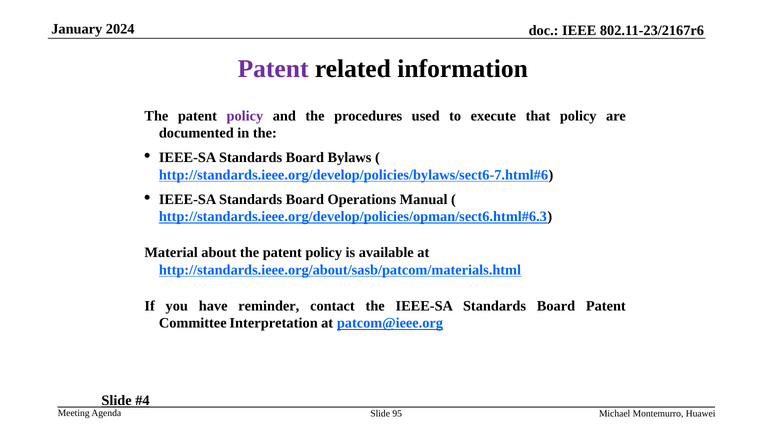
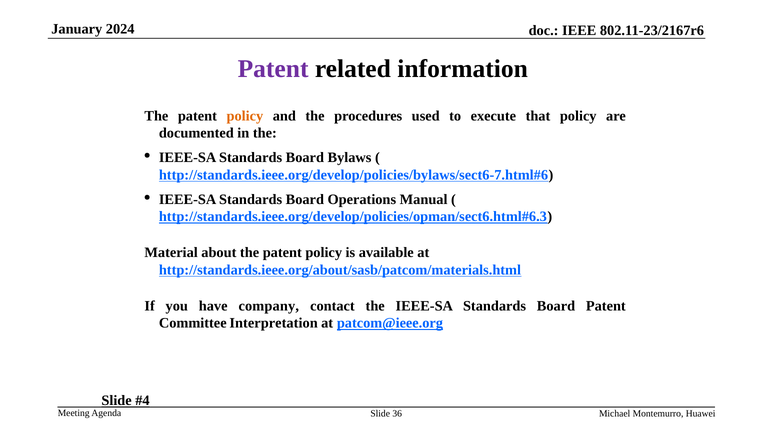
policy at (245, 116) colour: purple -> orange
reminder: reminder -> company
95: 95 -> 36
